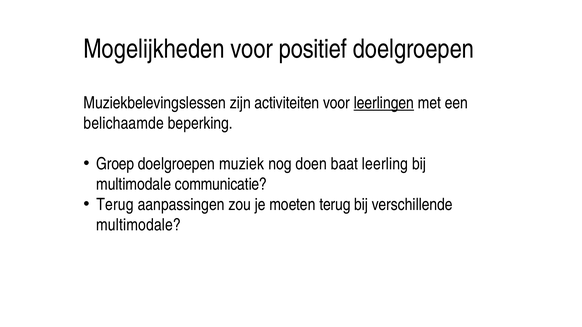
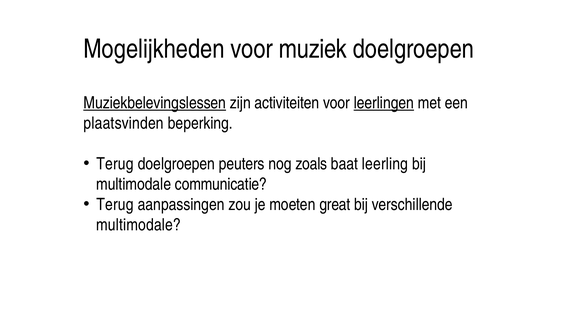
positief: positief -> muziek
Muziekbelevingslessen underline: none -> present
belichaamde: belichaamde -> plaatsvinden
Groep at (115, 164): Groep -> Terug
muziek: muziek -> peuters
doen: doen -> zoals
moeten terug: terug -> great
